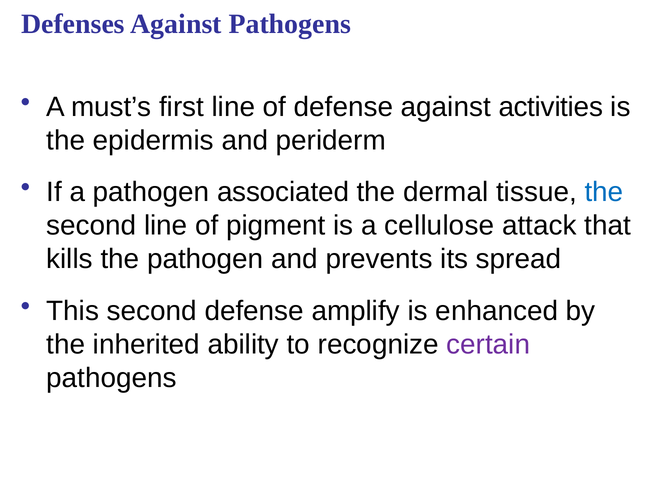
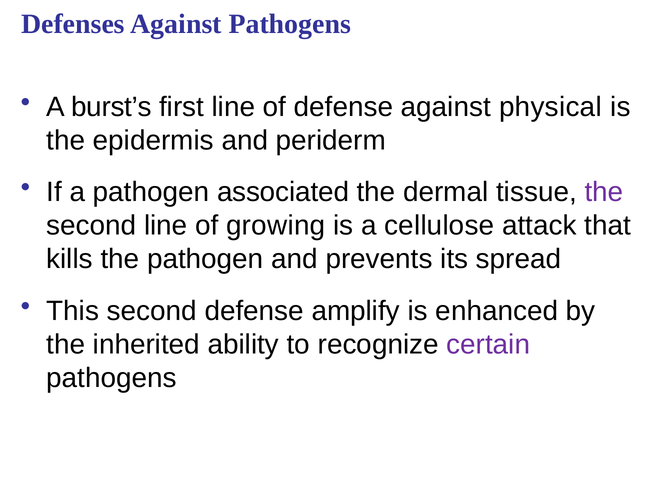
must’s: must’s -> burst’s
activities: activities -> physical
the at (604, 192) colour: blue -> purple
pigment: pigment -> growing
